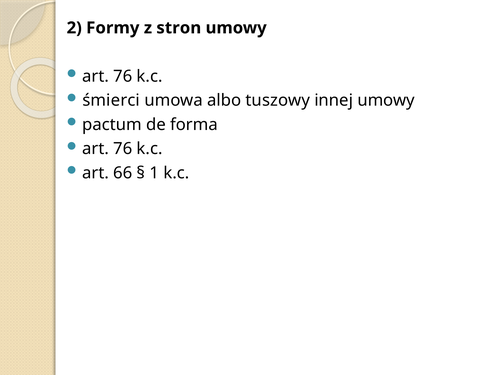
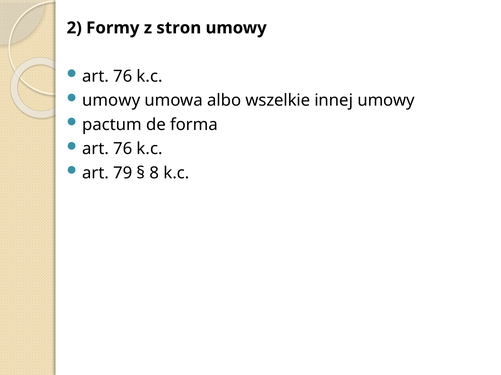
śmierci at (111, 101): śmierci -> umowy
tuszowy: tuszowy -> wszelkie
66: 66 -> 79
1: 1 -> 8
